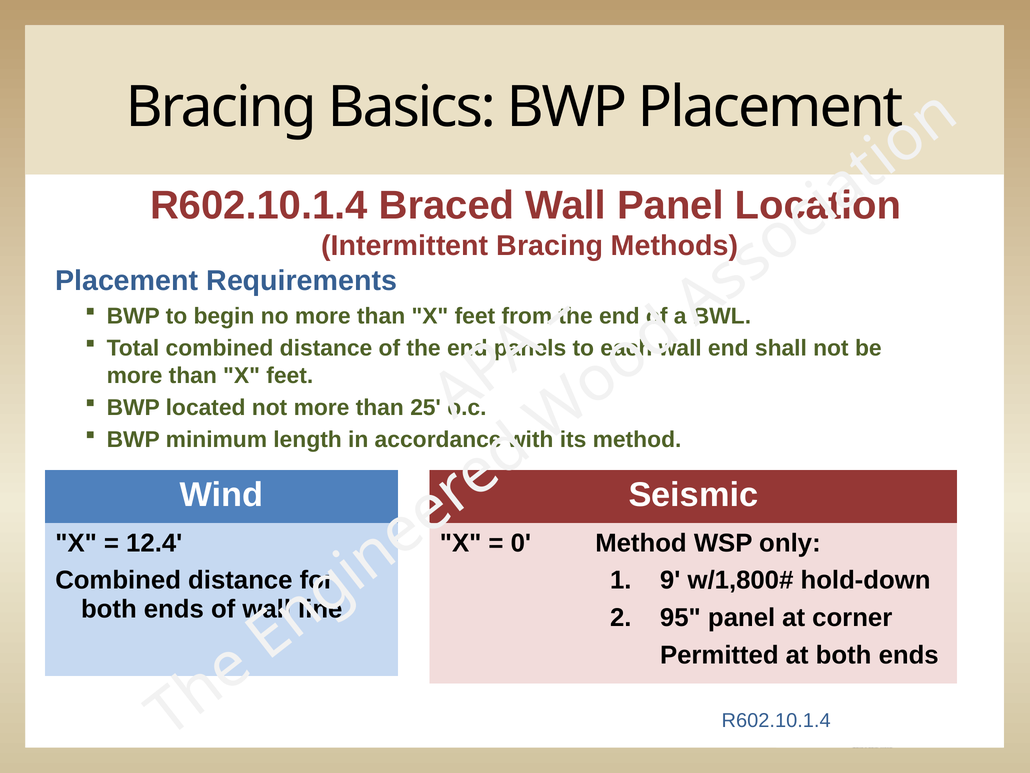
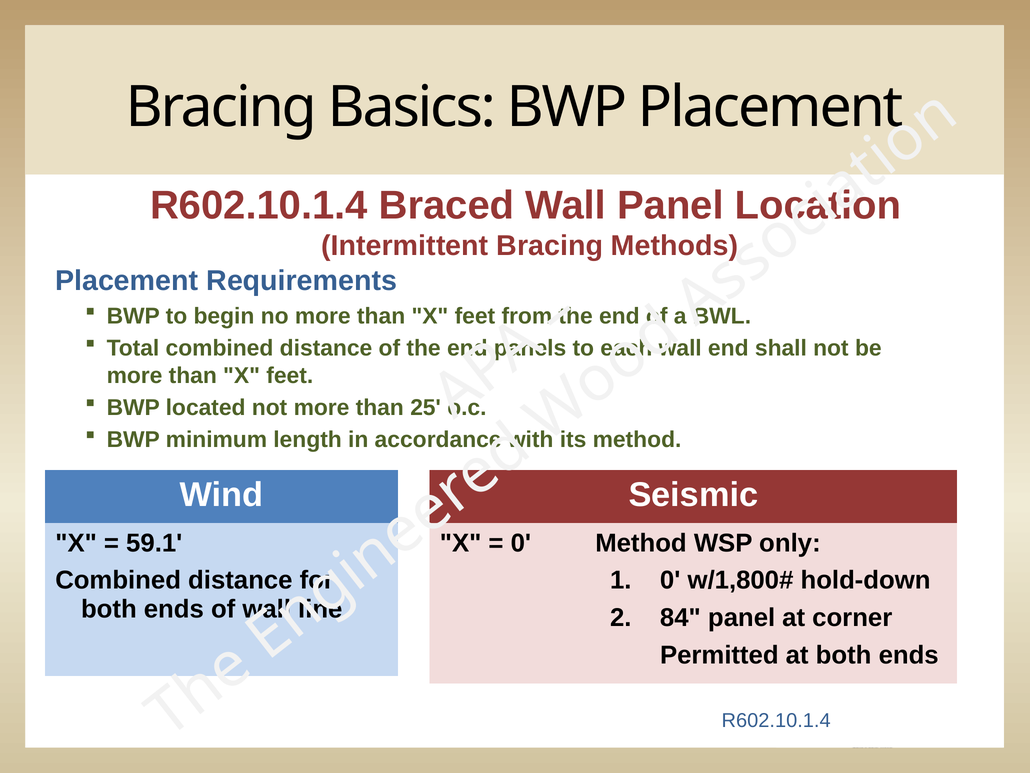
12.4: 12.4 -> 59.1
1 9: 9 -> 0
95: 95 -> 84
